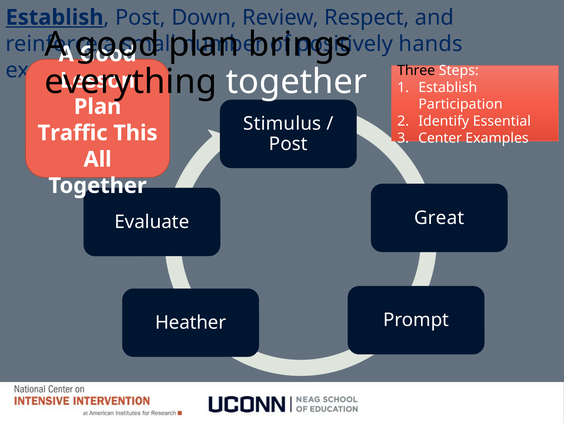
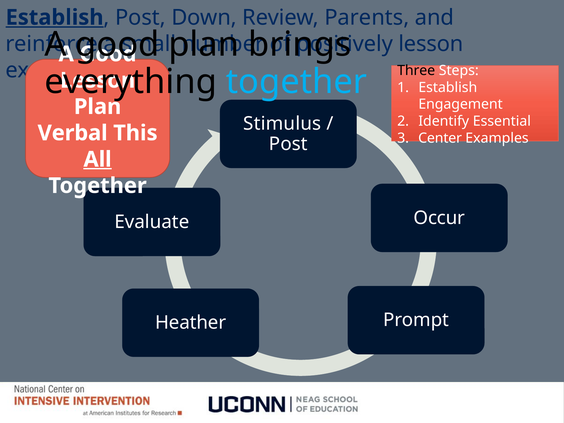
Respect: Respect -> Parents
hands at (431, 44): hands -> lesson
together at (297, 82) colour: white -> light blue
Participation: Participation -> Engagement
Traffic: Traffic -> Verbal
All underline: none -> present
Great: Great -> Occur
